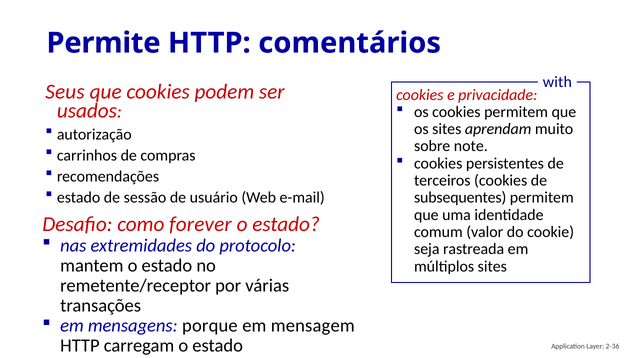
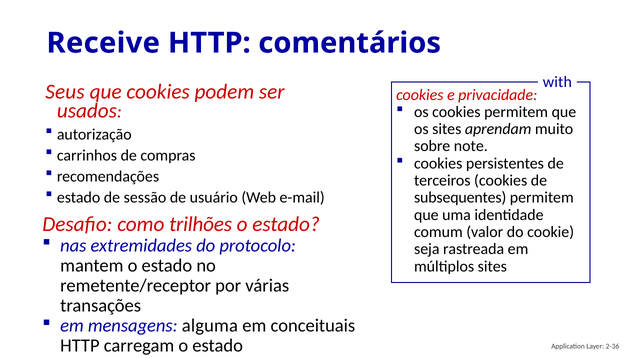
Permite: Permite -> Receive
forever: forever -> trilhões
porque: porque -> alguma
mensagem: mensagem -> conceituais
